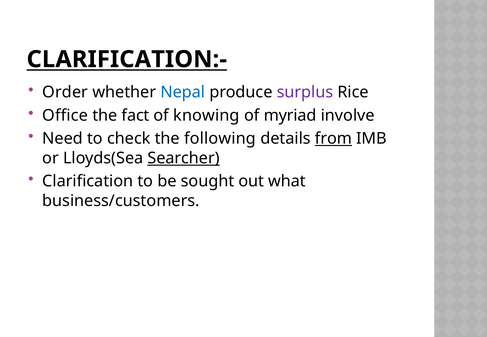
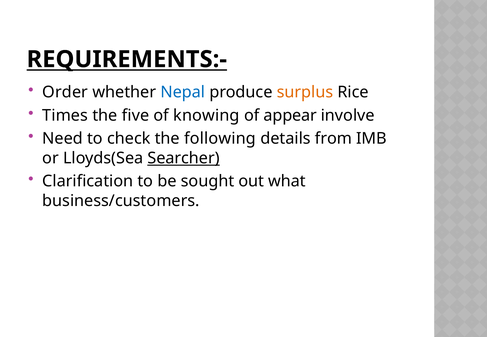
CLARIFICATION:-: CLARIFICATION:- -> REQUIREMENTS:-
surplus colour: purple -> orange
Office: Office -> Times
fact: fact -> five
myriad: myriad -> appear
from underline: present -> none
